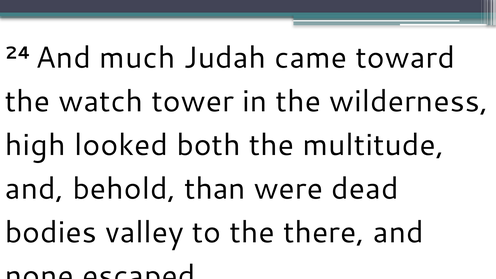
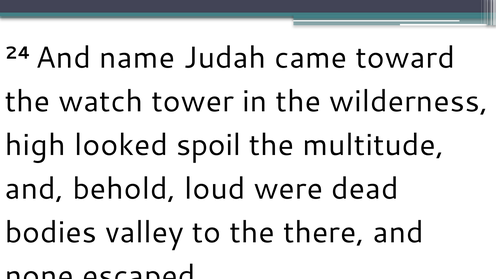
And much: much -> name
looked both: both -> spoil
behold than: than -> loud
